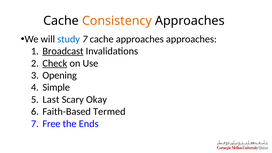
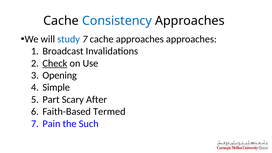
Consistency colour: orange -> blue
Broadcast underline: present -> none
Last: Last -> Part
Okay: Okay -> After
Free: Free -> Pain
Ends: Ends -> Such
